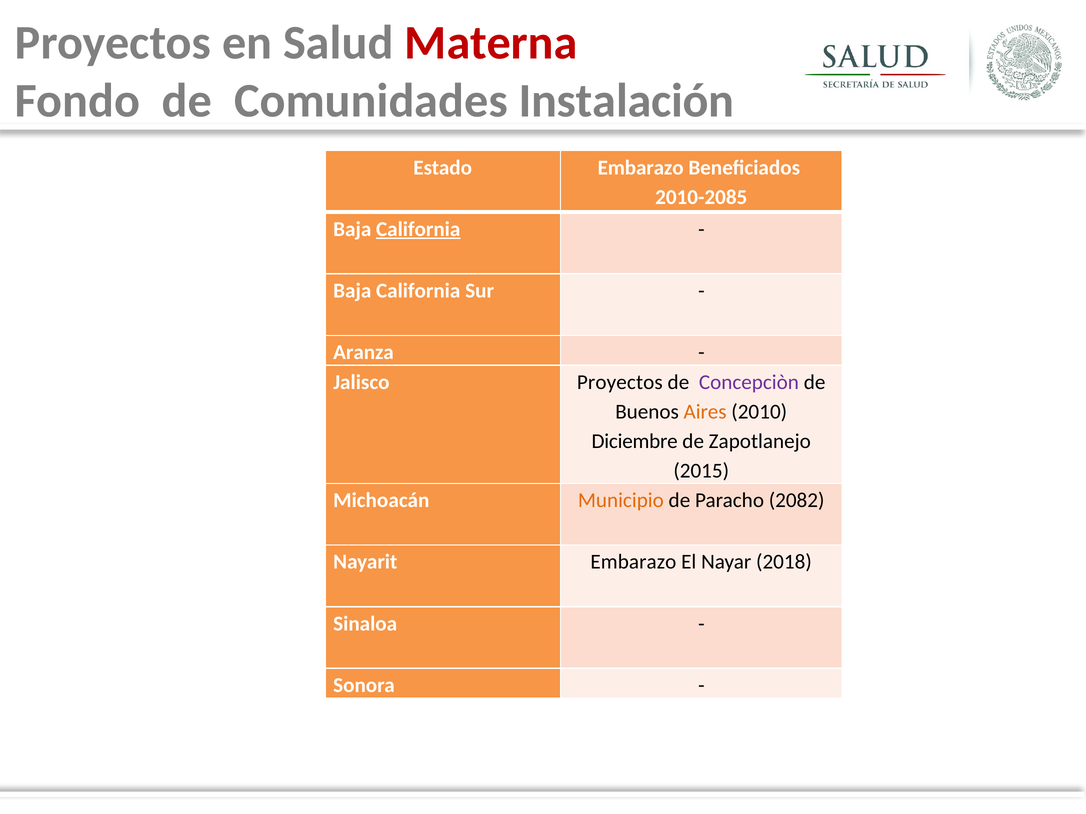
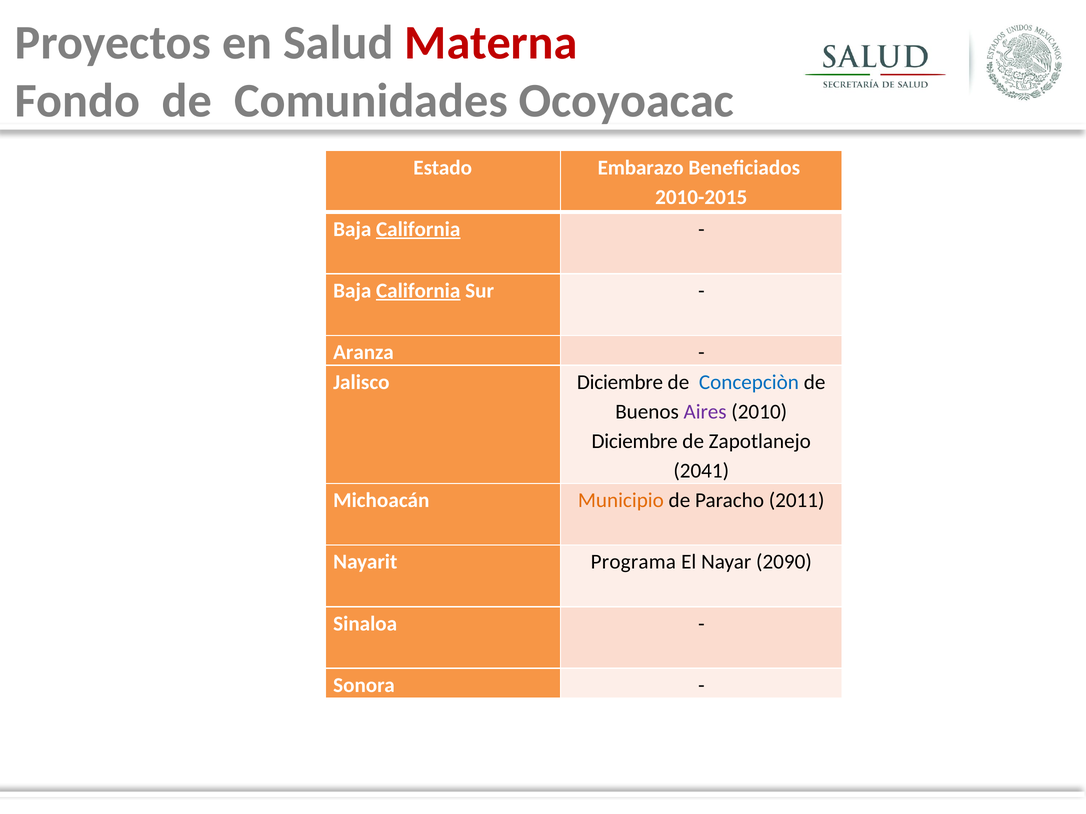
Instalación: Instalación -> Ocoyoacac
2010-2085: 2010-2085 -> 2010-2015
California at (418, 291) underline: none -> present
Jalisco Proyectos: Proyectos -> Diciembre
Concepciòn colour: purple -> blue
Aires colour: orange -> purple
2015: 2015 -> 2041
2082: 2082 -> 2011
Nayarit Embarazo: Embarazo -> Programa
2018: 2018 -> 2090
